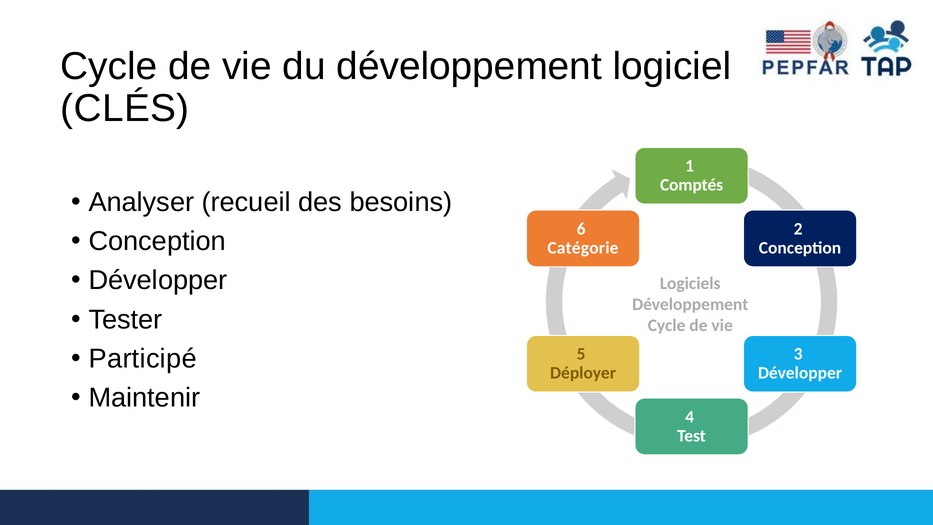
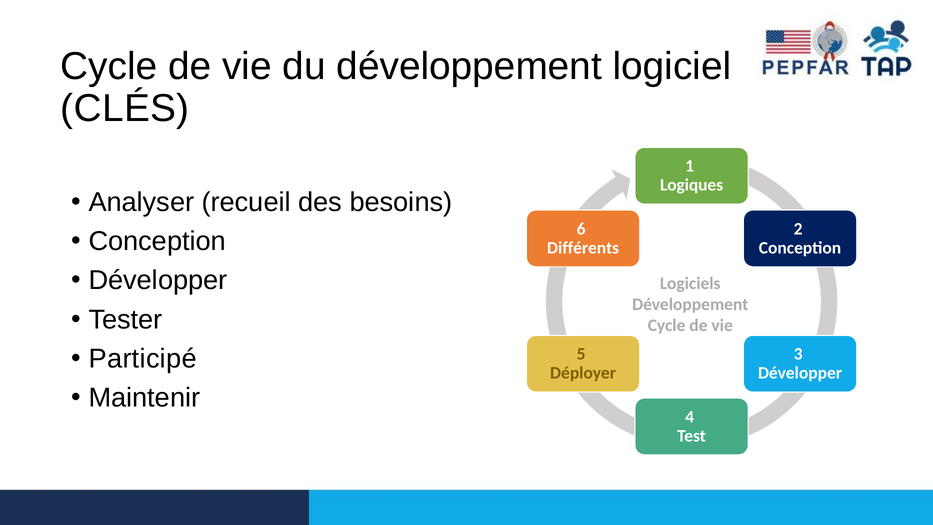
Comptés: Comptés -> Logiques
Catégorie: Catégorie -> Différents
